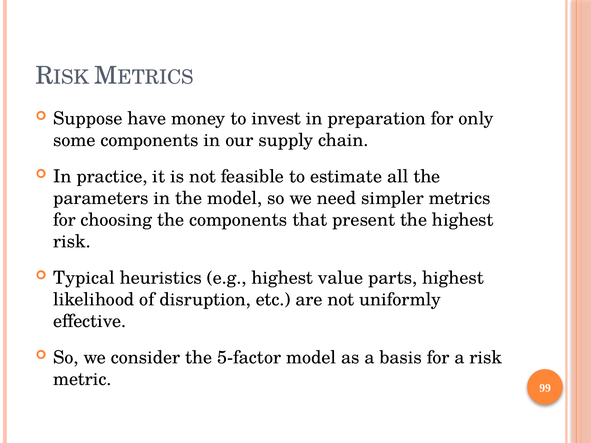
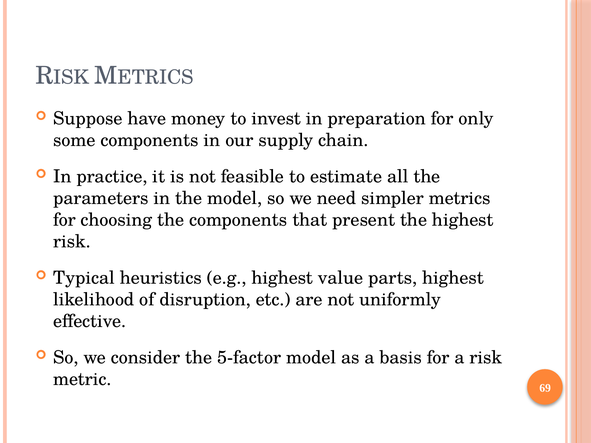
99: 99 -> 69
